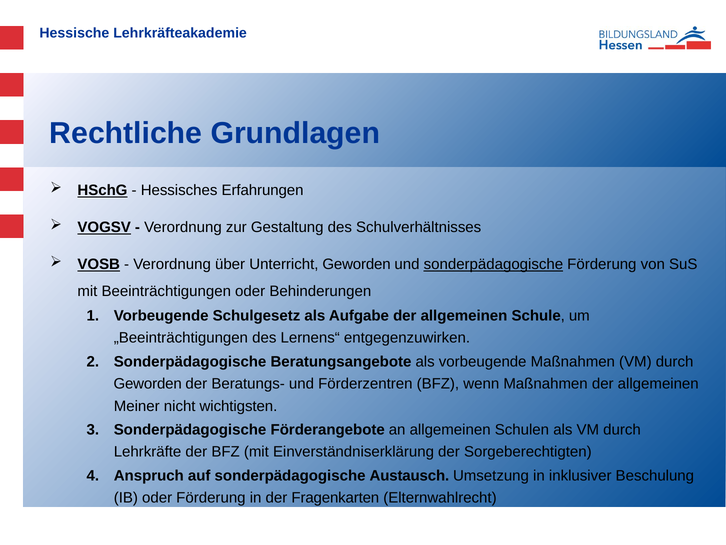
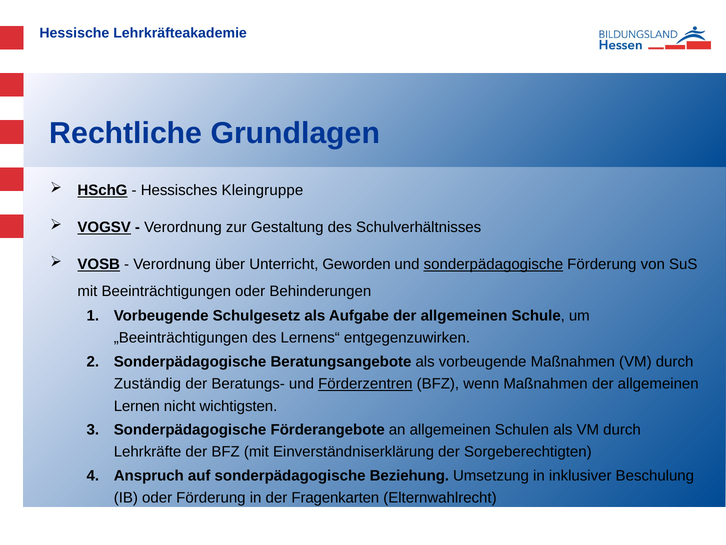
Erfahrungen: Erfahrungen -> Kleingruppe
Geworden at (148, 384): Geworden -> Zuständig
Förderzentren underline: none -> present
Meiner: Meiner -> Lernen
Austausch: Austausch -> Beziehung
